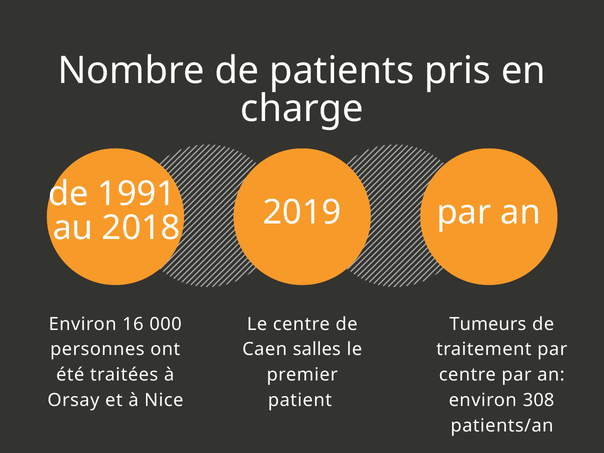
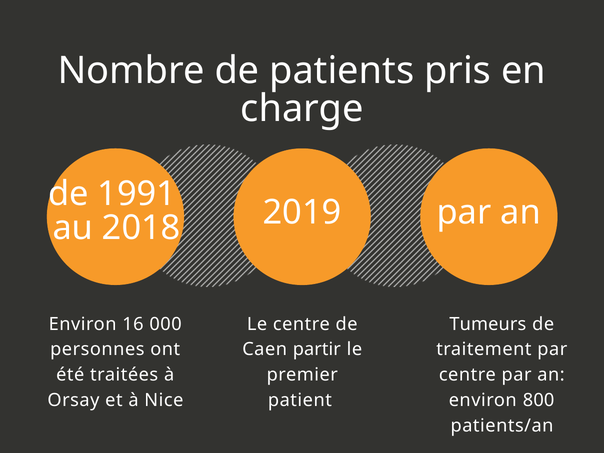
salles: salles -> partir
308: 308 -> 800
